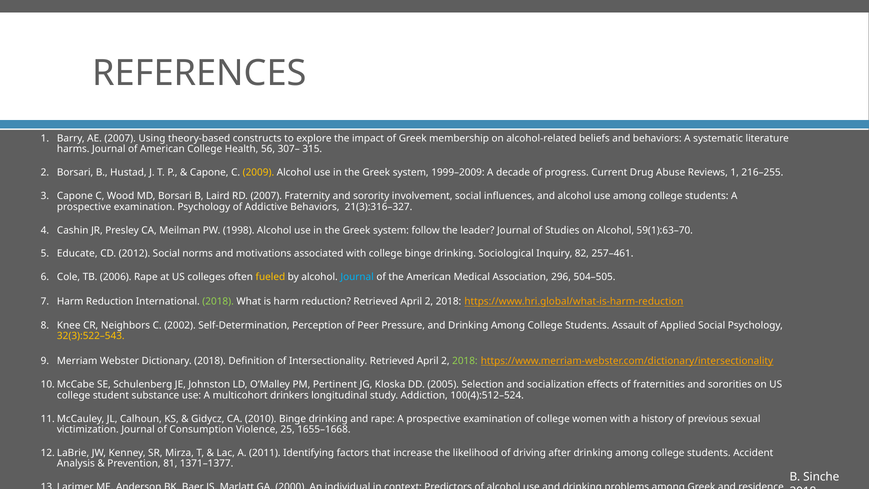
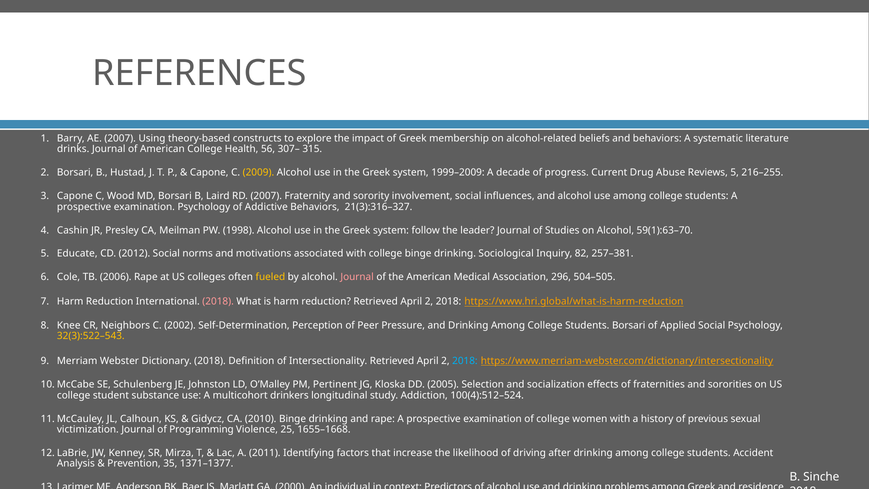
harms: harms -> drinks
Reviews 1: 1 -> 5
257–461: 257–461 -> 257–381
Journal at (357, 277) colour: light blue -> pink
2018 at (218, 302) colour: light green -> pink
Students Assault: Assault -> Borsari
2018 at (465, 361) colour: light green -> light blue
Consumption: Consumption -> Programming
81: 81 -> 35
